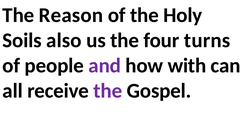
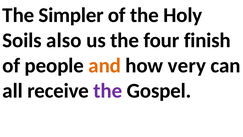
Reason: Reason -> Simpler
turns: turns -> finish
and colour: purple -> orange
with: with -> very
